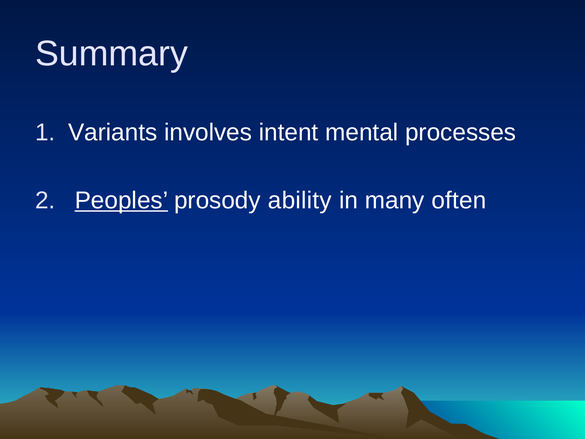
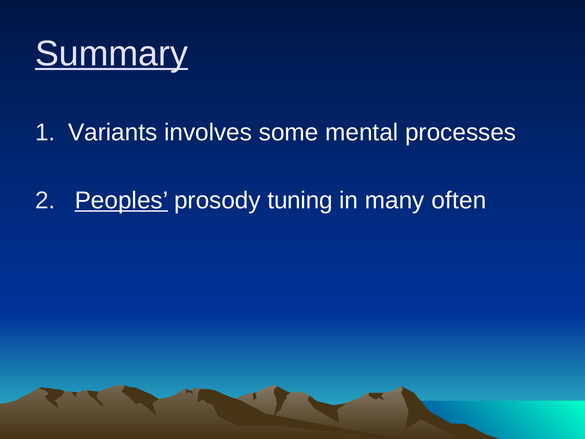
Summary underline: none -> present
intent: intent -> some
ability: ability -> tuning
